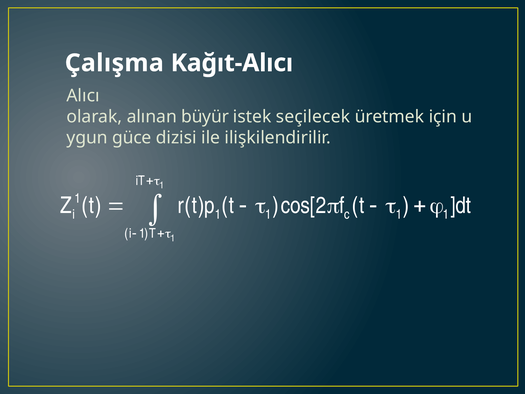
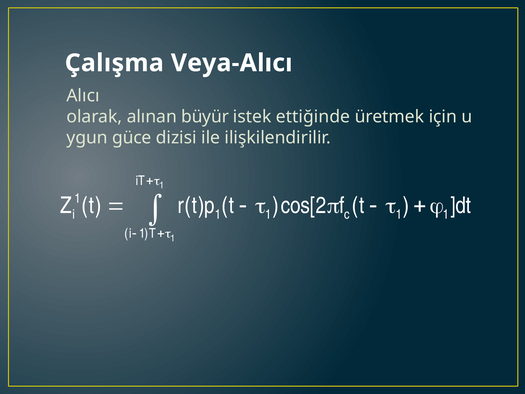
Kağıt-Alıcı: Kağıt-Alıcı -> Veya-Alıcı
seçilecek: seçilecek -> ettiğinde
